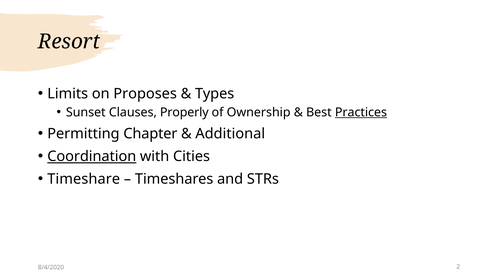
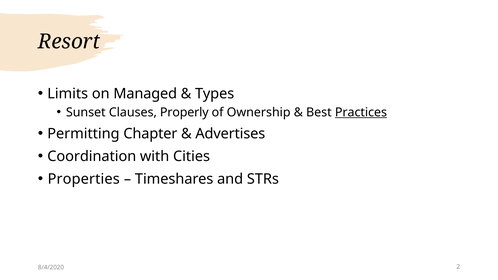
Proposes: Proposes -> Managed
Additional: Additional -> Advertises
Coordination underline: present -> none
Timeshare: Timeshare -> Properties
